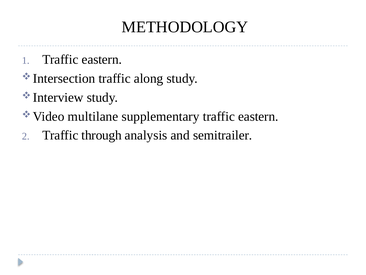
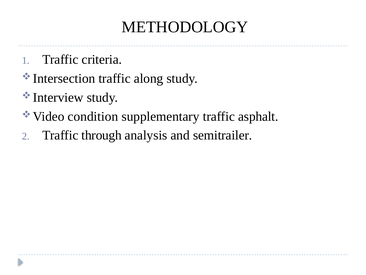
eastern at (102, 59): eastern -> criteria
multilane: multilane -> condition
supplementary traffic eastern: eastern -> asphalt
